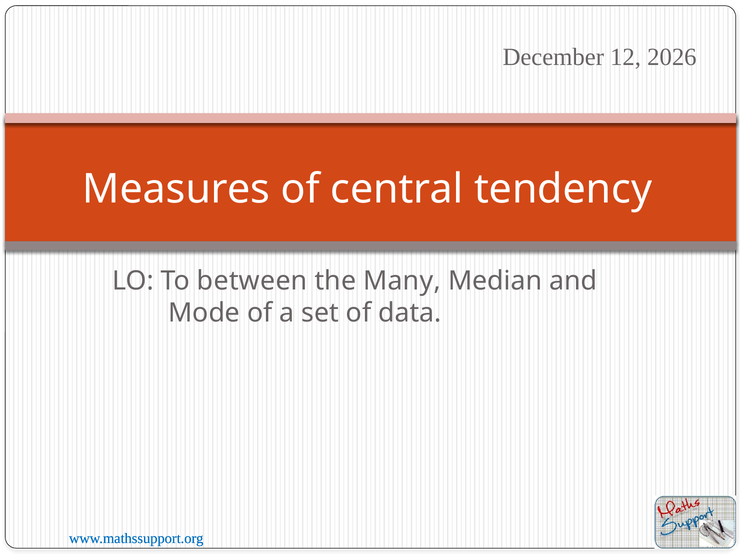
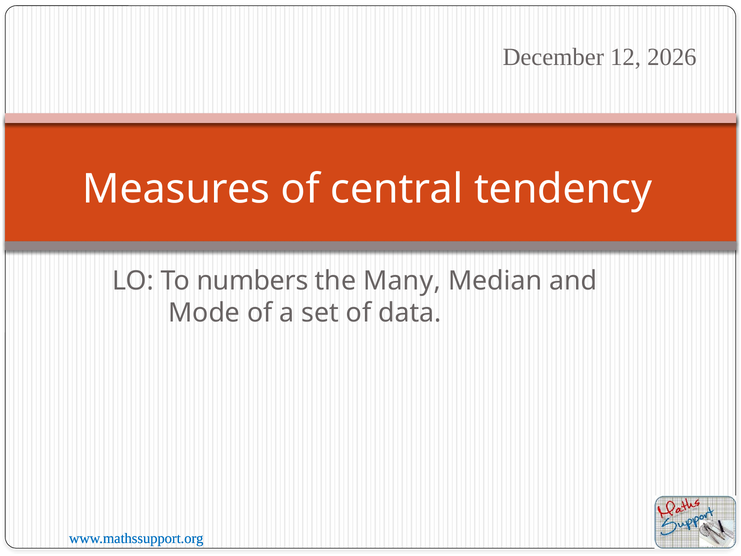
between: between -> numbers
